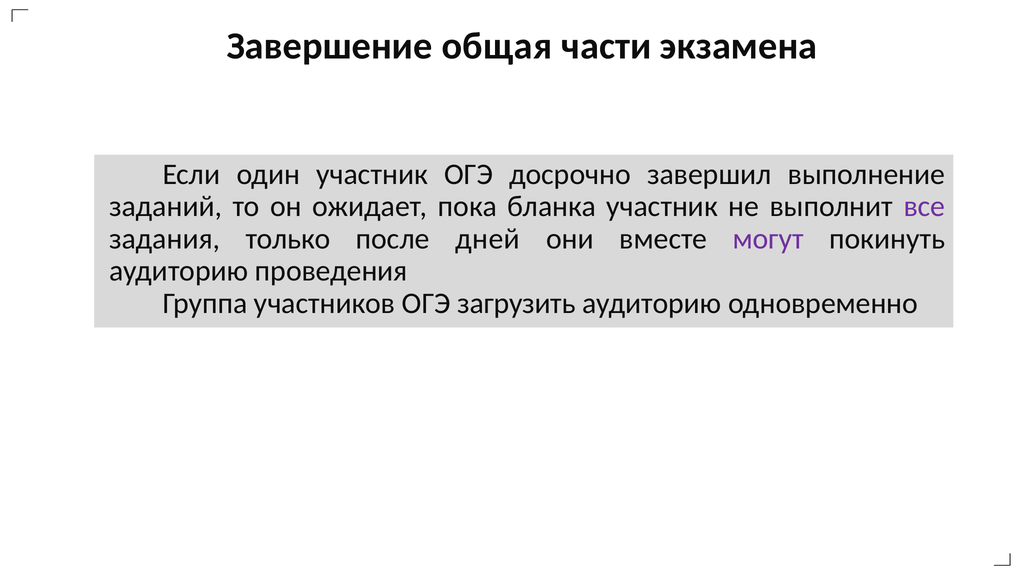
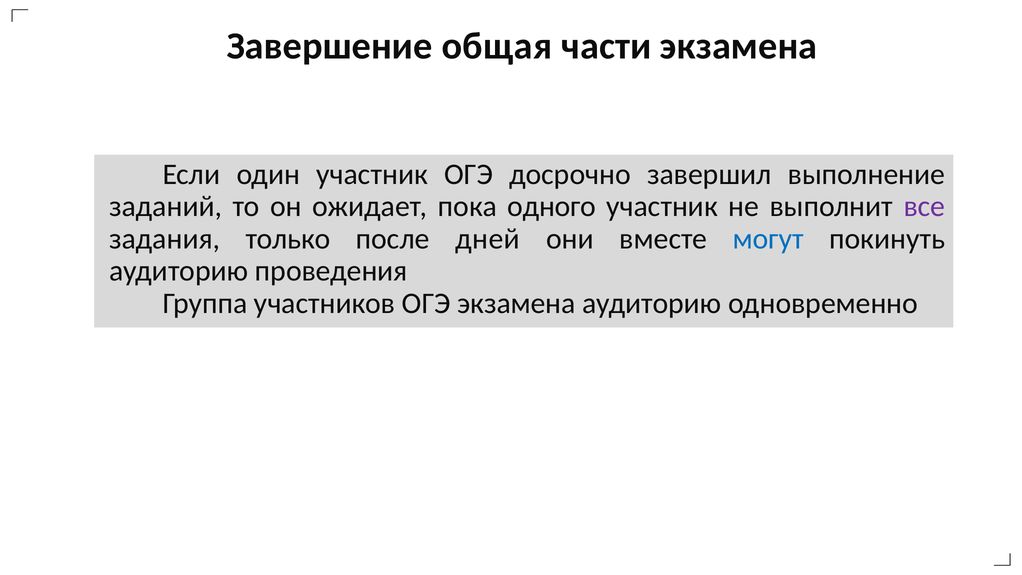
бланка: бланка -> одного
могут colour: purple -> blue
ОГЭ загрузить: загрузить -> экзамена
